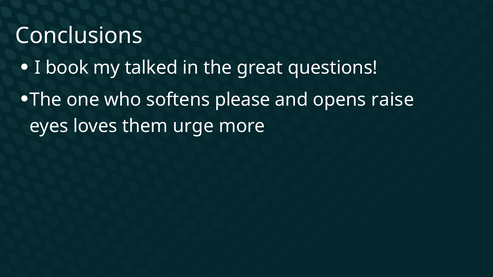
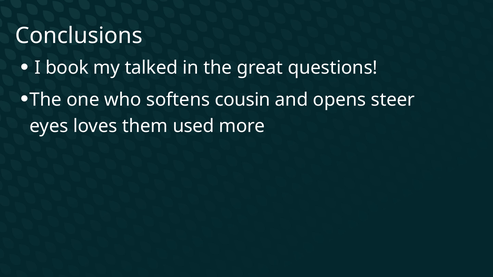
please: please -> cousin
raise: raise -> steer
urge: urge -> used
